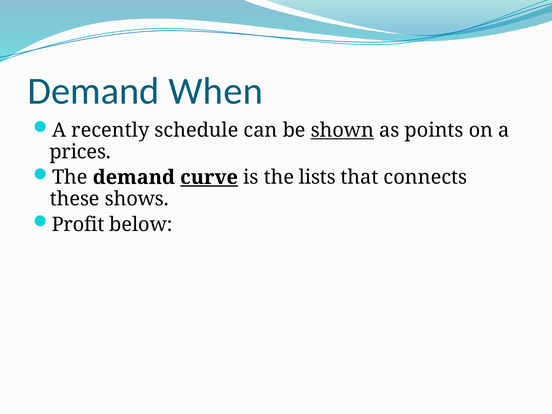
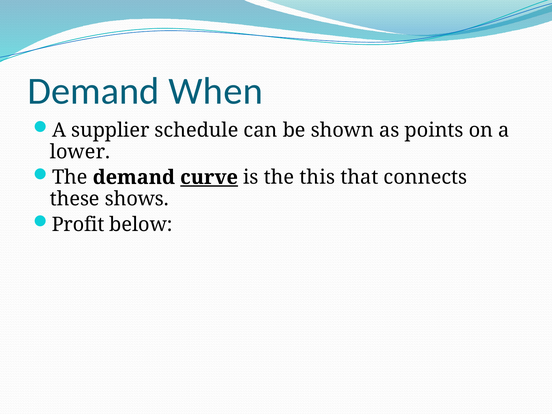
recently: recently -> supplier
shown underline: present -> none
prices: prices -> lower
lists: lists -> this
